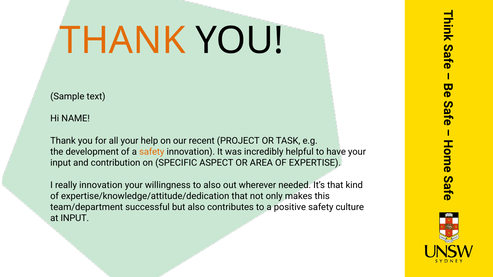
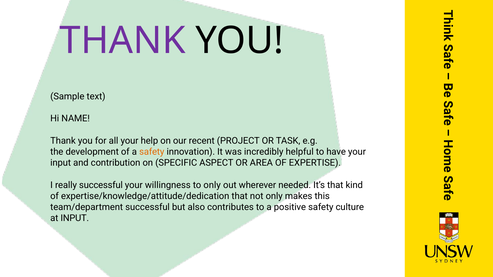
THANK at (123, 41) colour: orange -> purple
really innovation: innovation -> successful
to also: also -> only
